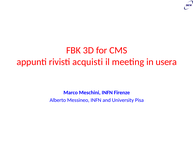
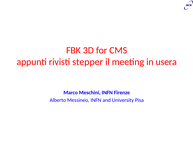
acquisti: acquisti -> stepper
